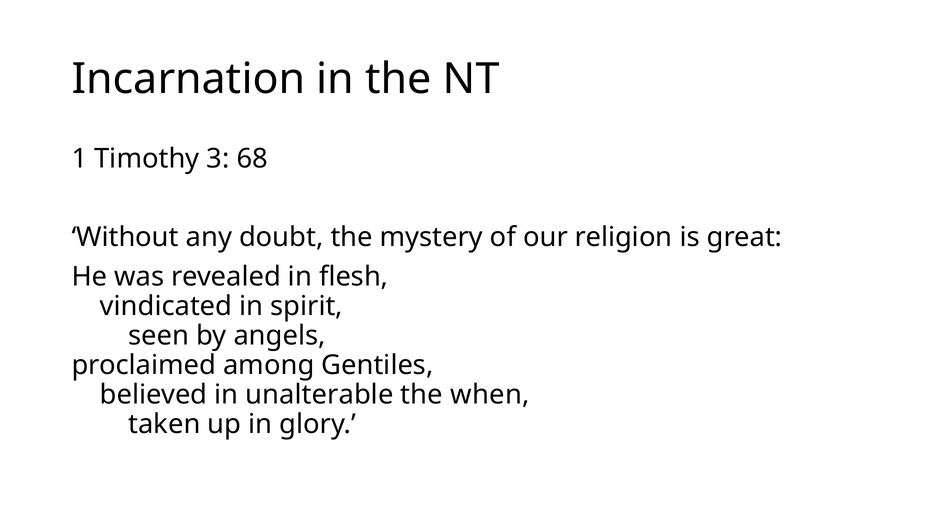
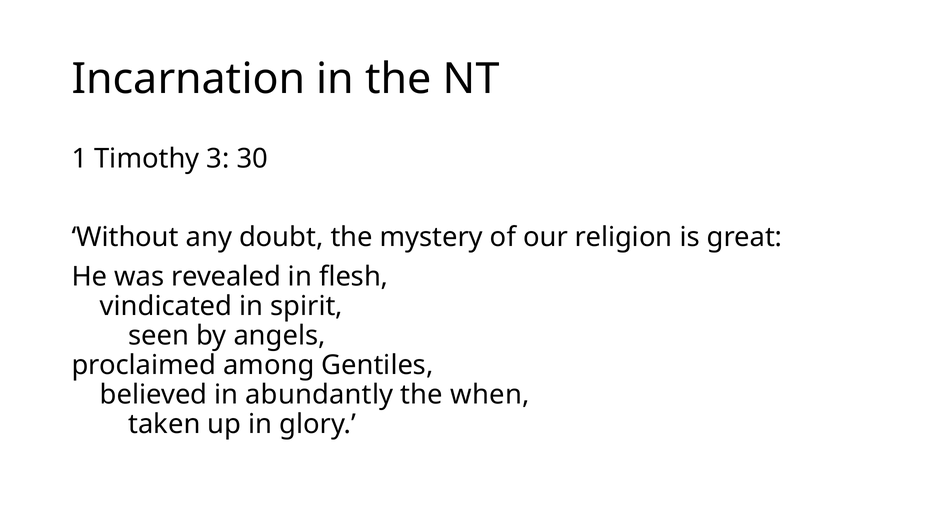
68: 68 -> 30
unalterable: unalterable -> abundantly
